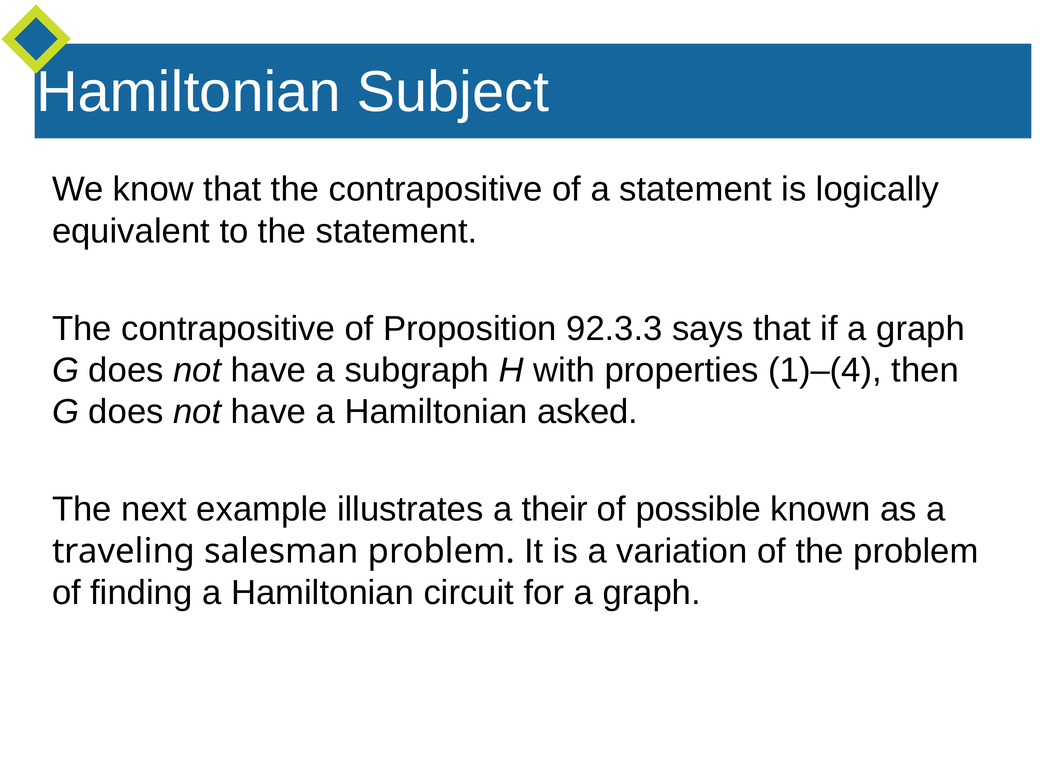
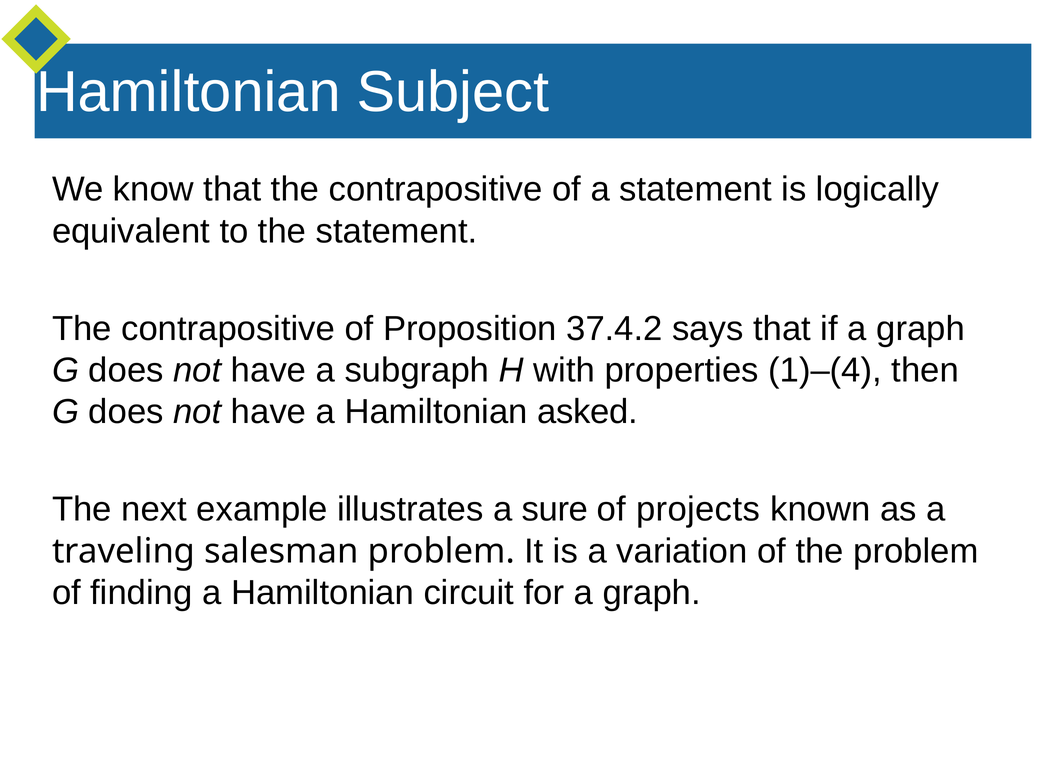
92.3.3: 92.3.3 -> 37.4.2
their: their -> sure
possible: possible -> projects
